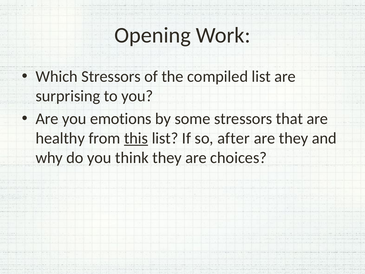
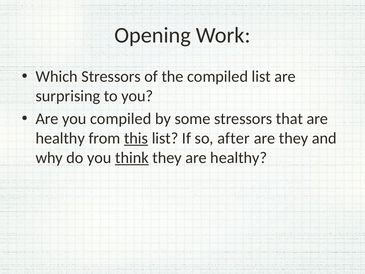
you emotions: emotions -> compiled
think underline: none -> present
they are choices: choices -> healthy
